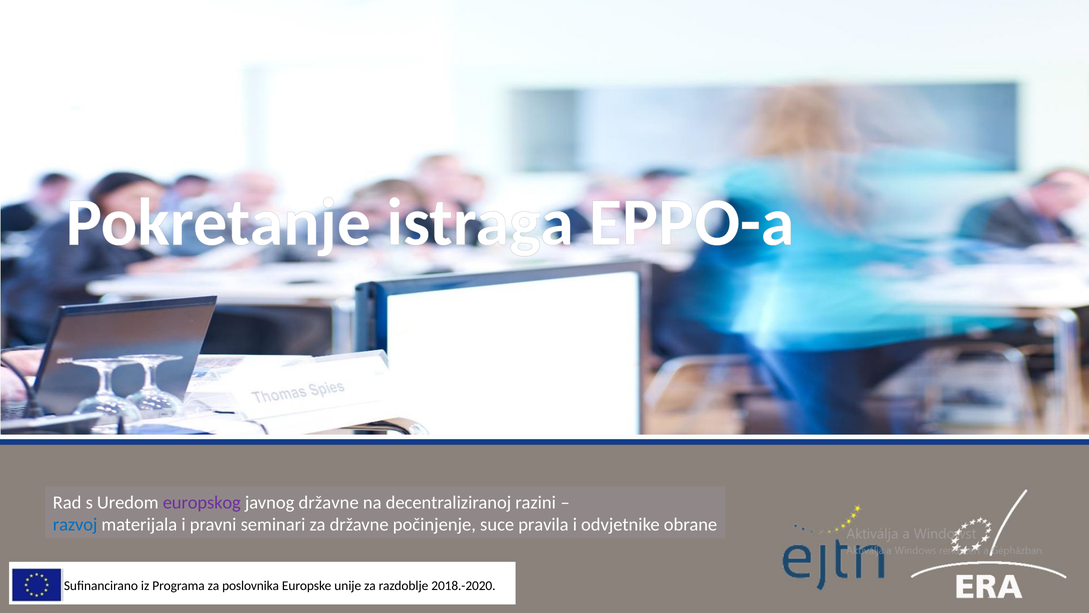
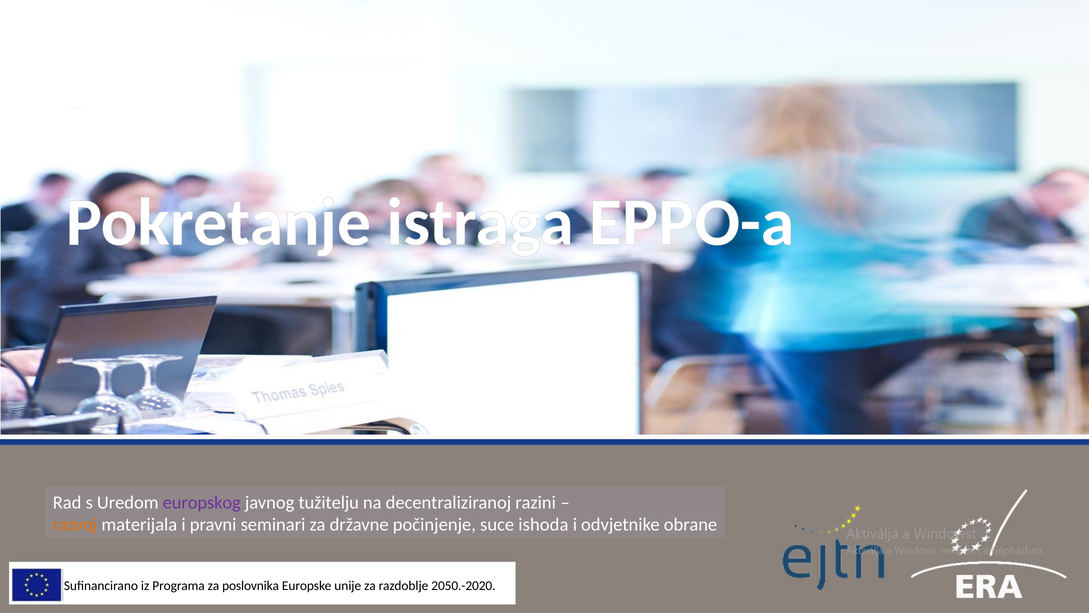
javnog državne: državne -> tužitelju
razvoj colour: blue -> orange
pravila: pravila -> ishoda
2018.-2020: 2018.-2020 -> 2050.-2020
